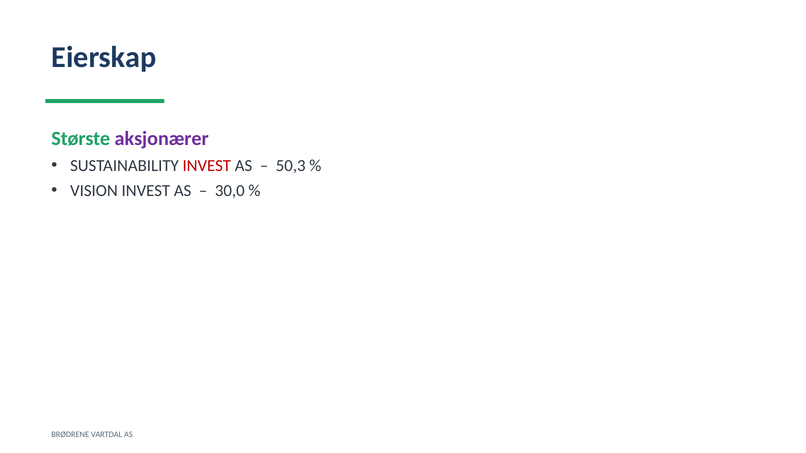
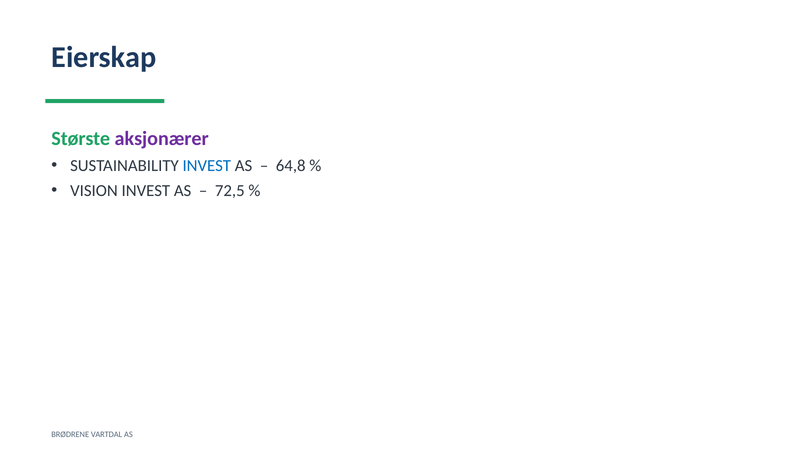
INVEST at (207, 166) colour: red -> blue
50,3: 50,3 -> 64,8
30,0: 30,0 -> 72,5
